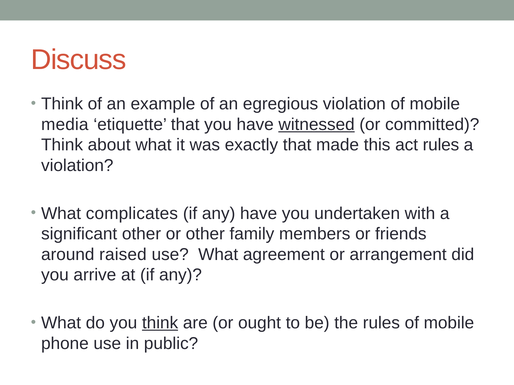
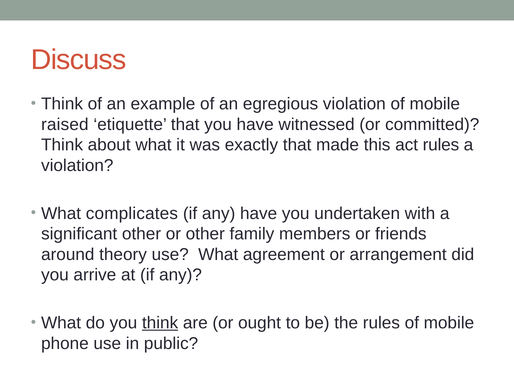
media: media -> raised
witnessed underline: present -> none
raised: raised -> theory
